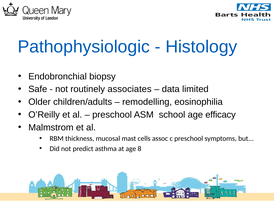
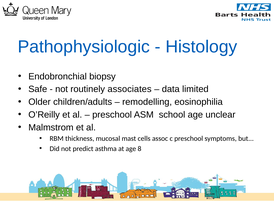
efficacy: efficacy -> unclear
